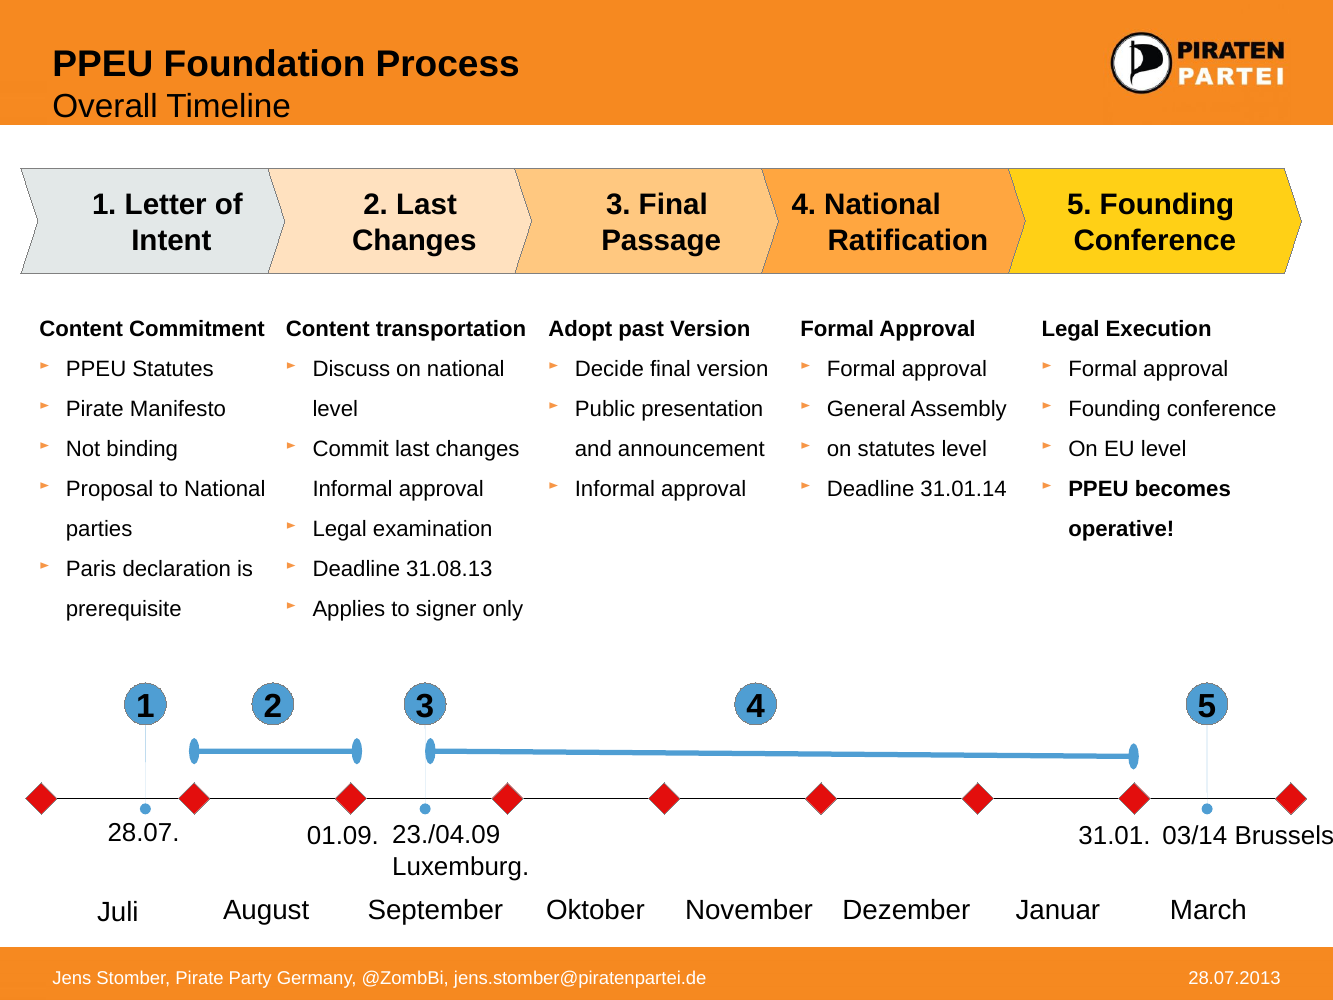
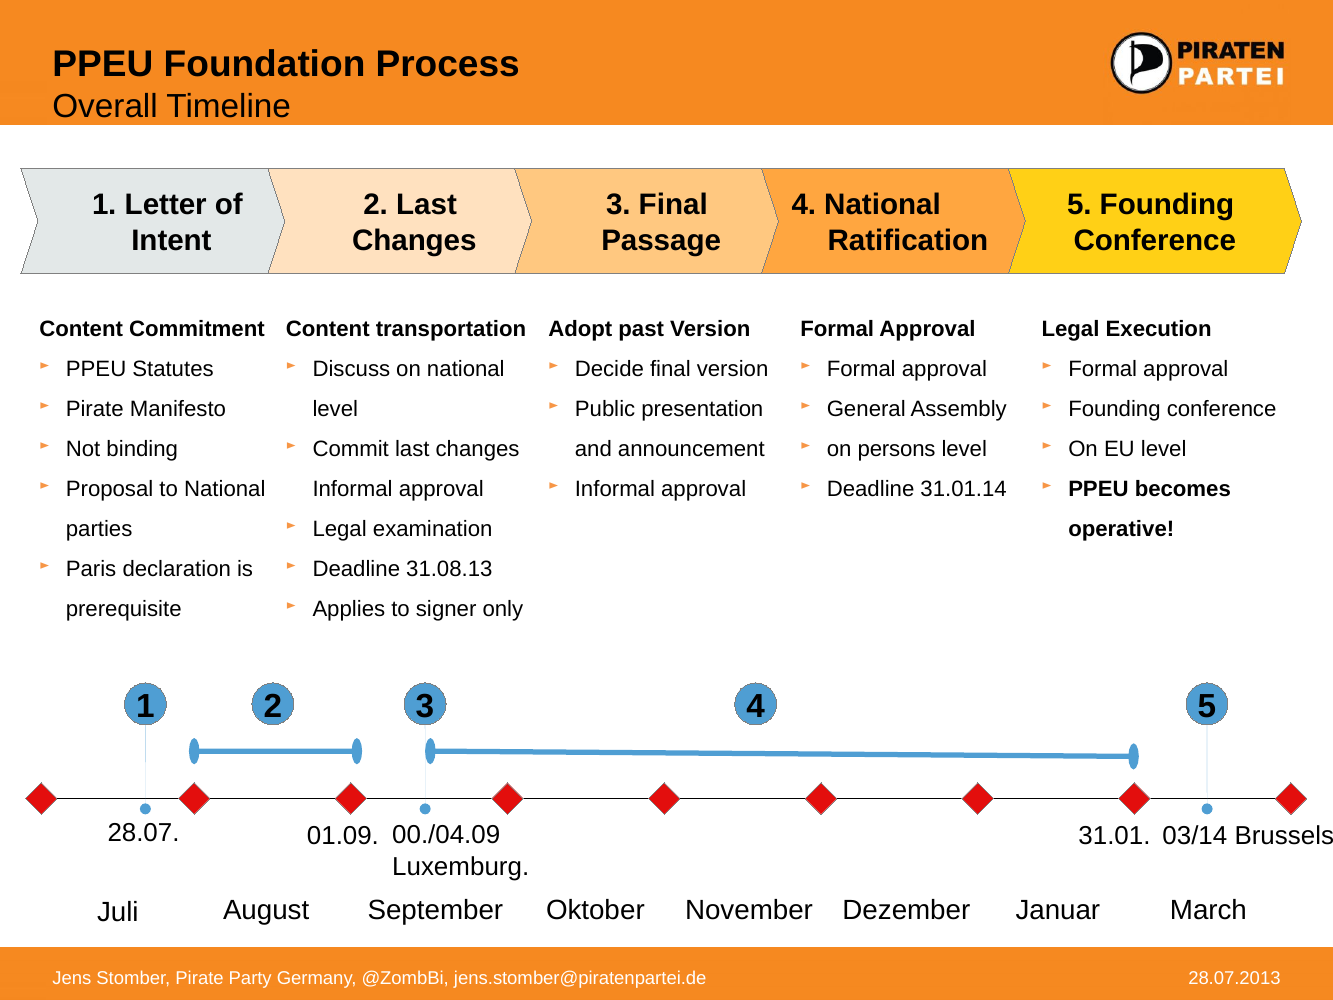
on statutes: statutes -> persons
23./04.09: 23./04.09 -> 00./04.09
